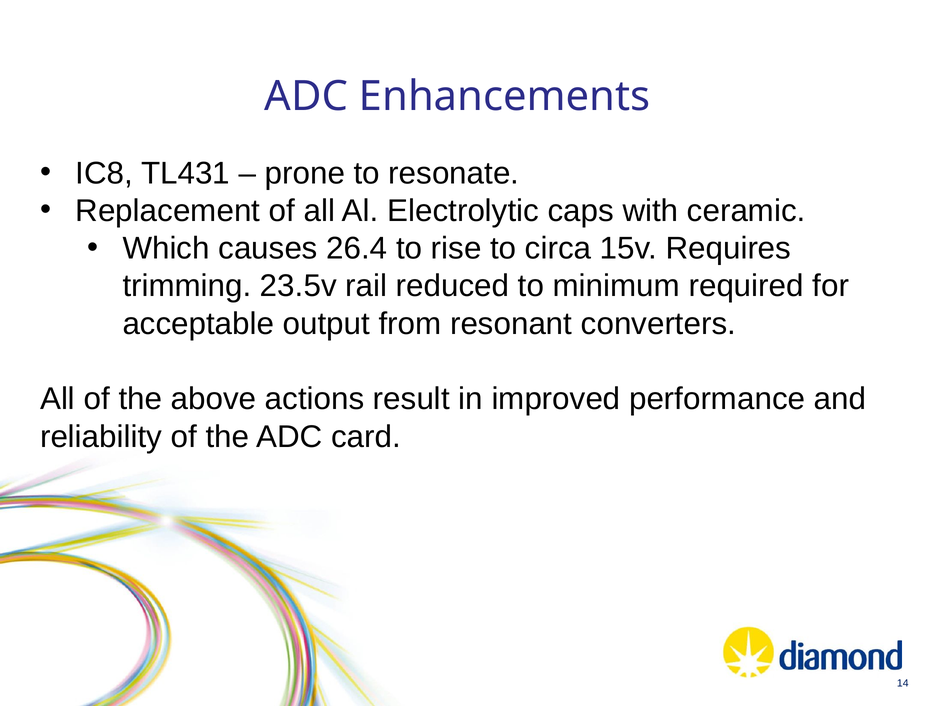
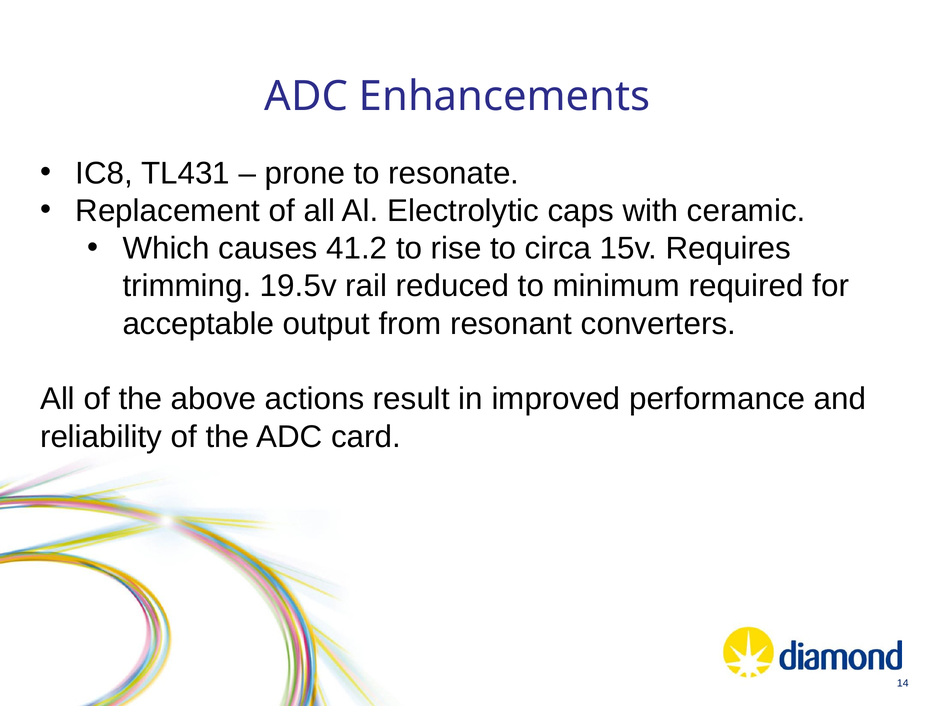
26.4: 26.4 -> 41.2
23.5v: 23.5v -> 19.5v
